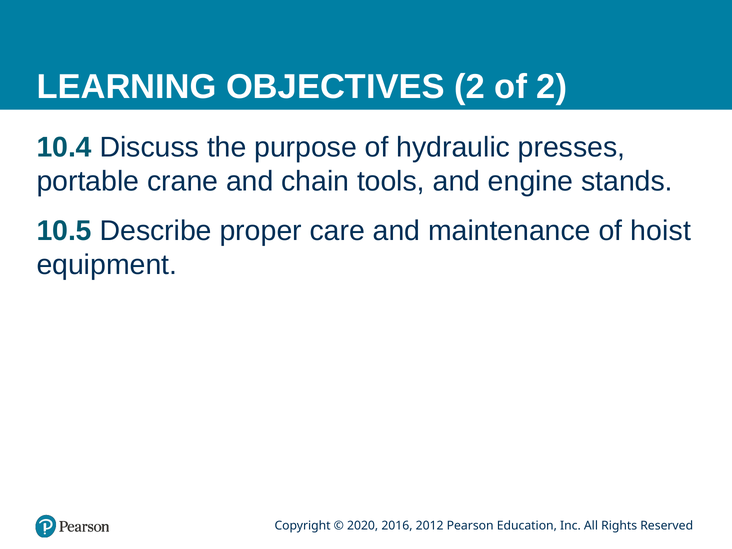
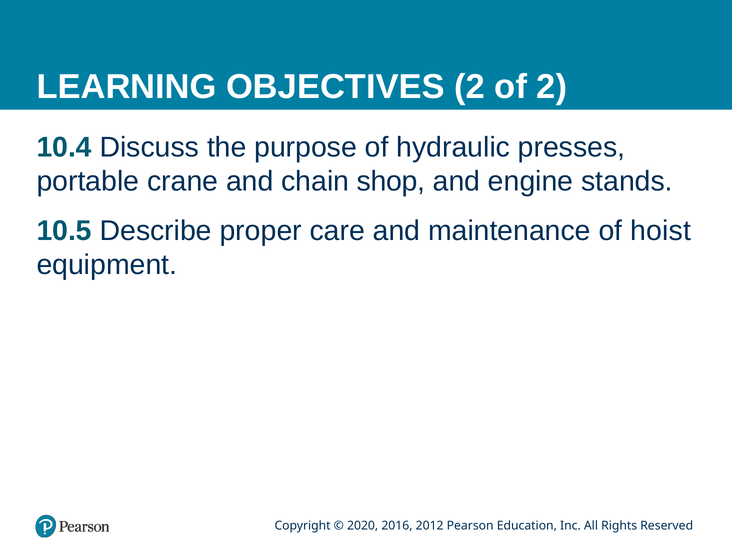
tools: tools -> shop
